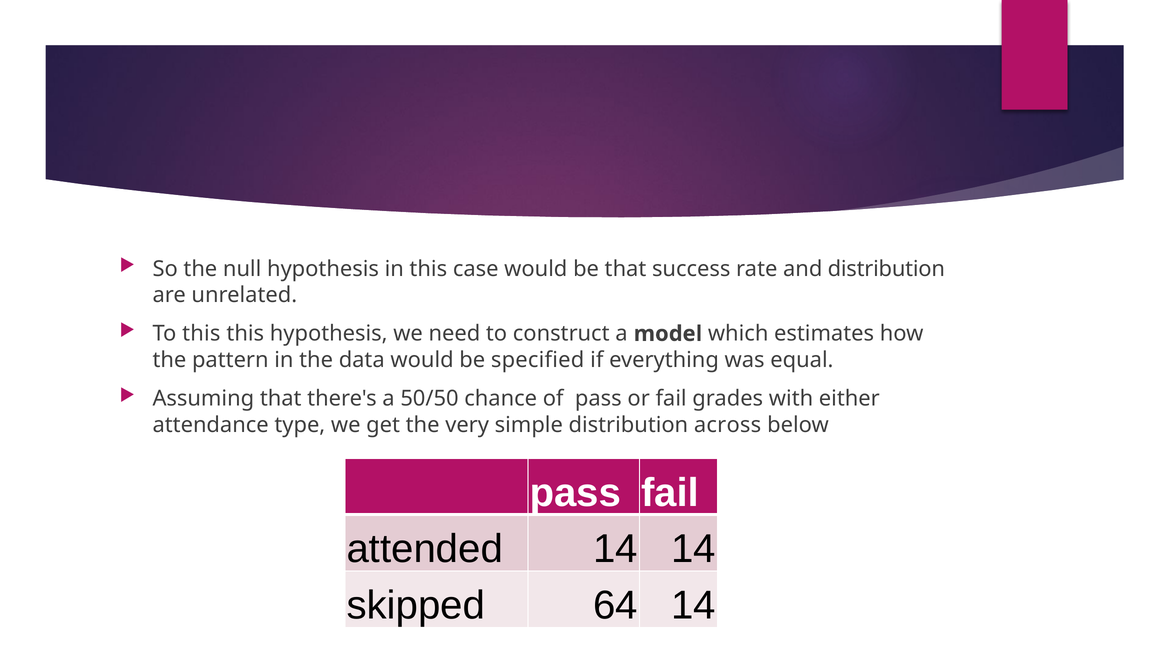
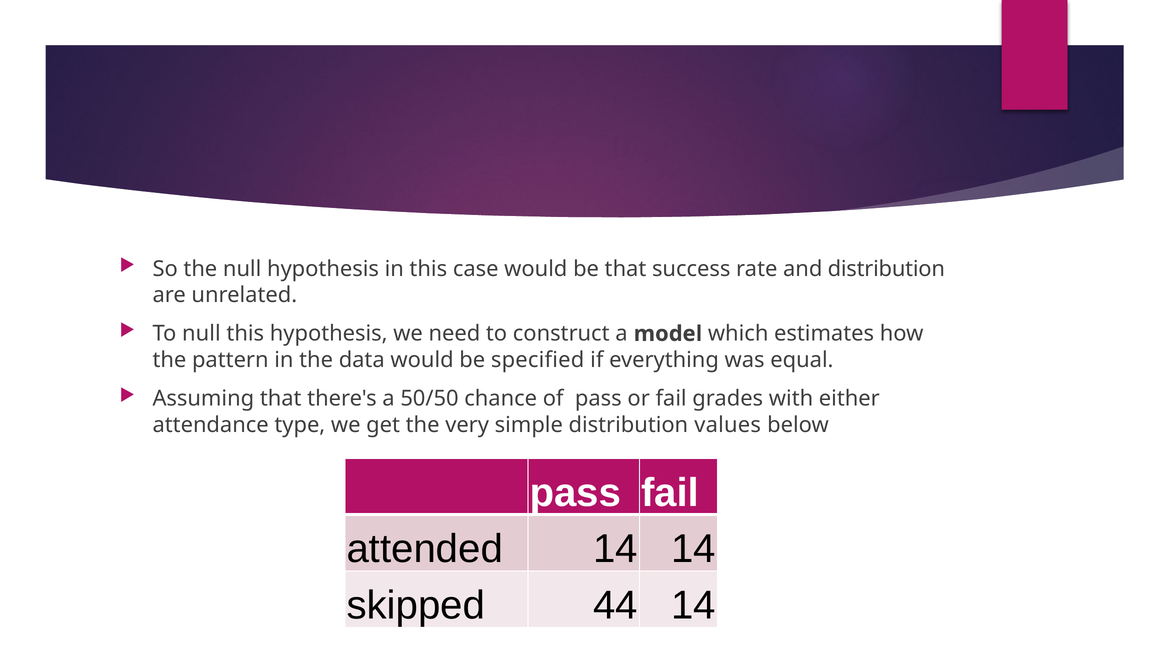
To this: this -> null
across: across -> values
64: 64 -> 44
